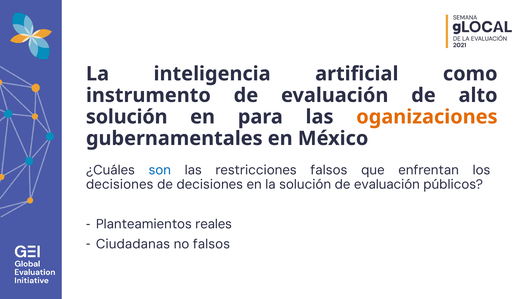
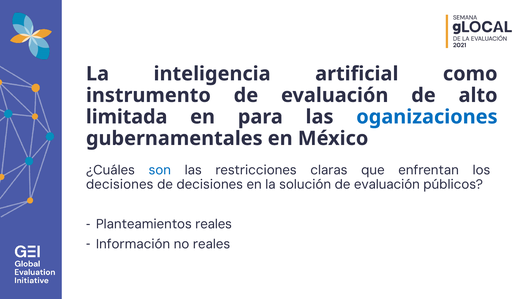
solución at (127, 117): solución -> limitada
oganizaciones colour: orange -> blue
restricciones falsos: falsos -> claras
Ciudadanas: Ciudadanas -> Información
no falsos: falsos -> reales
